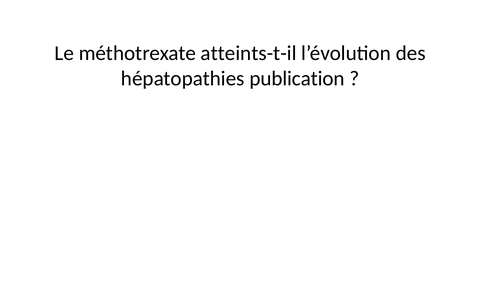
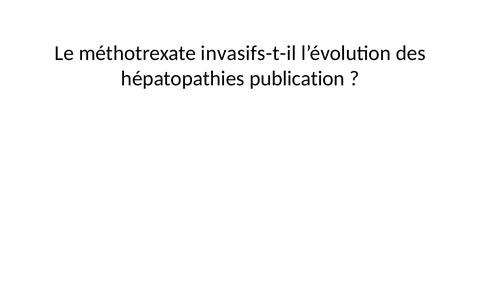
atteints-t-il: atteints-t-il -> invasifs-t-il
